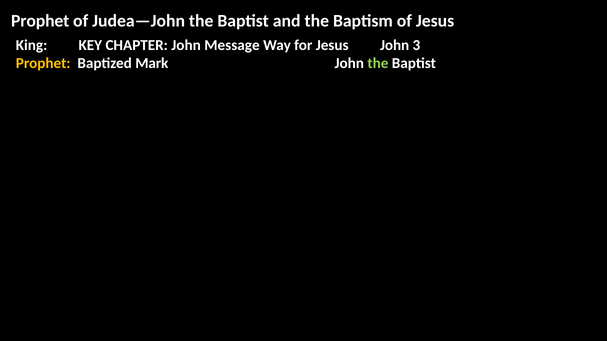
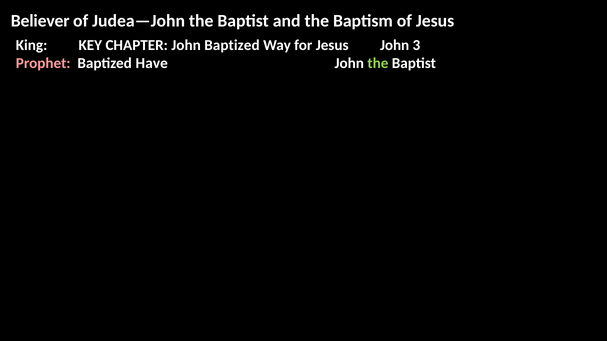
Prophet at (40, 21): Prophet -> Believer
John Message: Message -> Baptized
Prophet at (43, 63) colour: yellow -> pink
Mark: Mark -> Have
